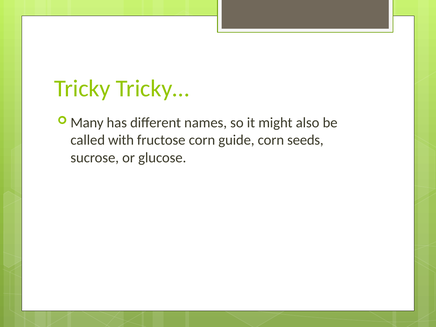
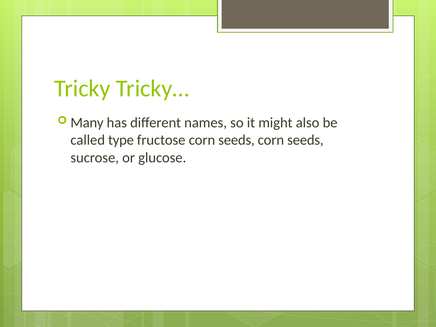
with: with -> type
fructose corn guide: guide -> seeds
